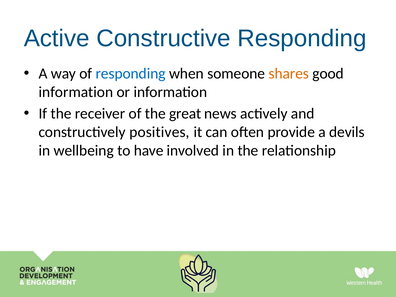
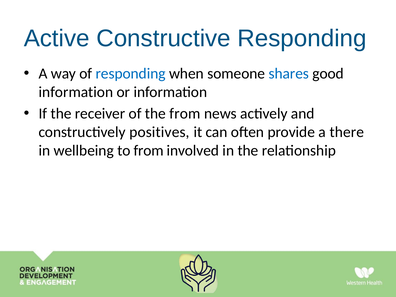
shares colour: orange -> blue
the great: great -> from
devils: devils -> there
to have: have -> from
